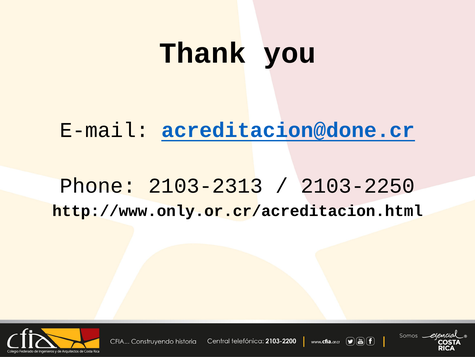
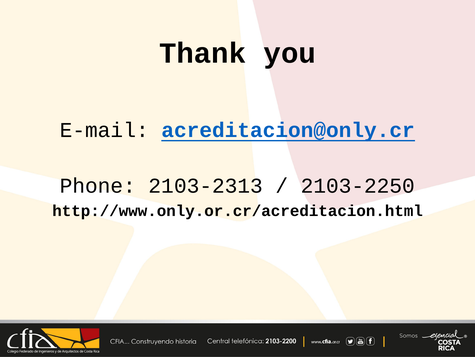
acreditacion@done.cr: acreditacion@done.cr -> acreditacion@only.cr
